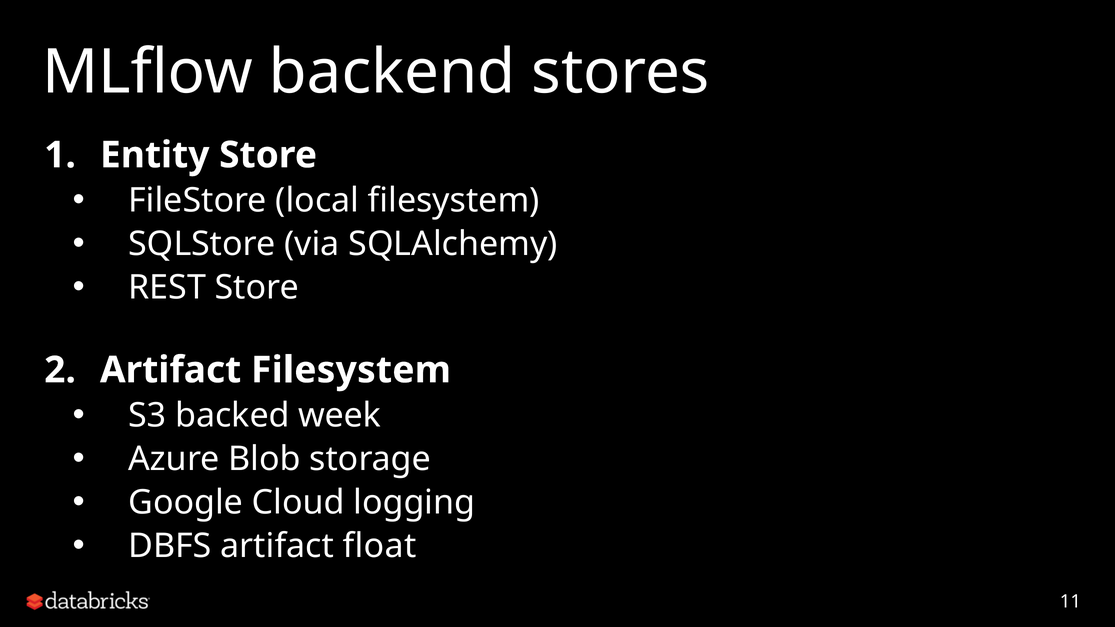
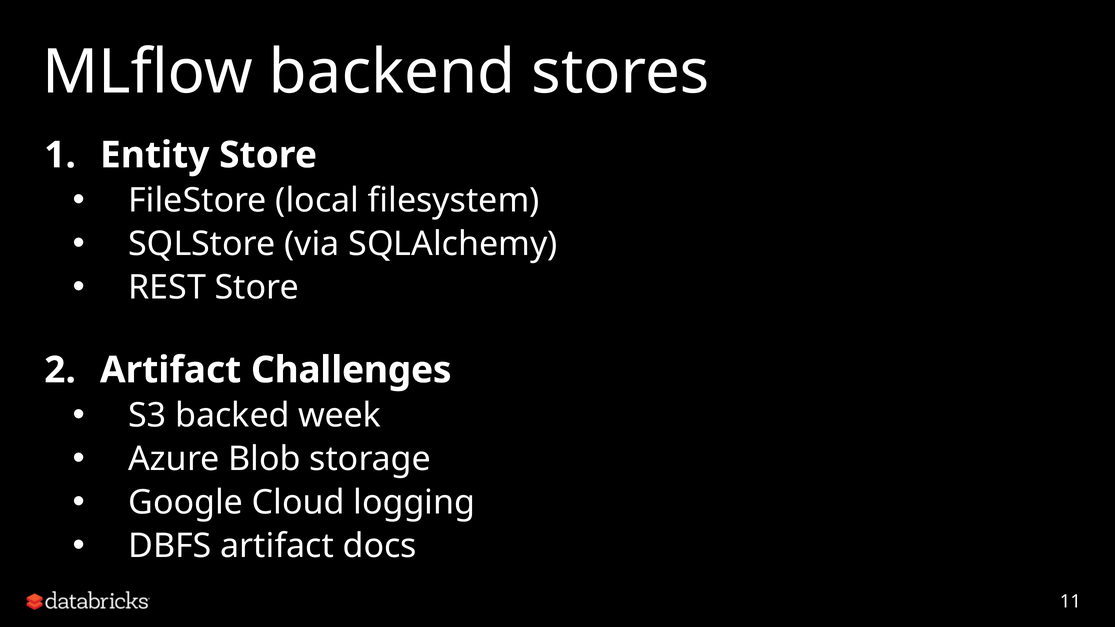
Artifact Filesystem: Filesystem -> Challenges
float: float -> docs
